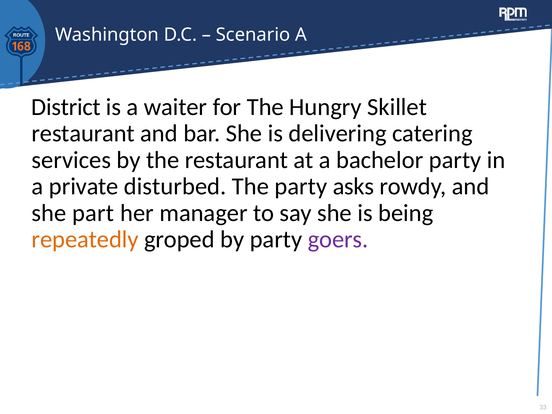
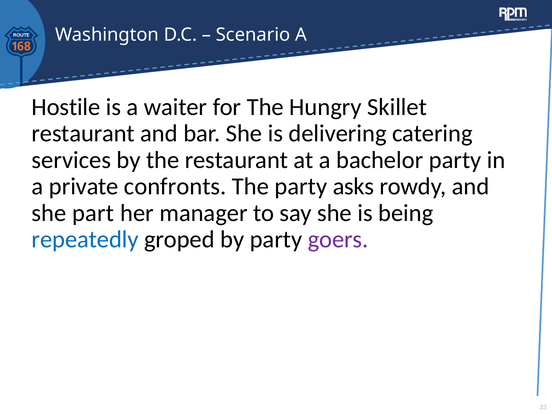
District: District -> Hostile
disturbed: disturbed -> confronts
repeatedly colour: orange -> blue
